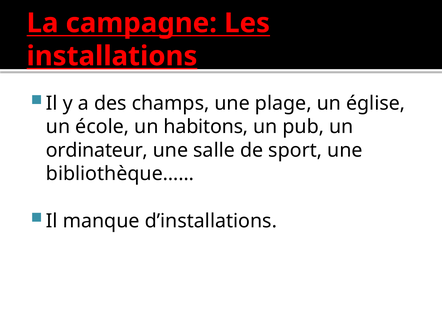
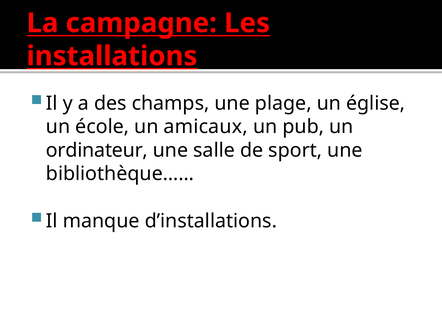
habitons: habitons -> amicaux
